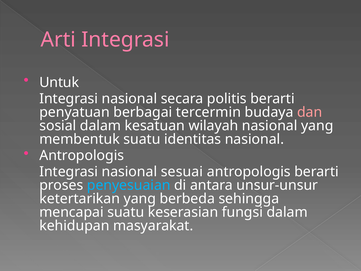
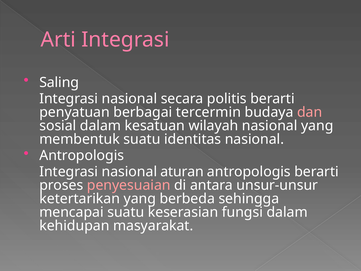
Untuk: Untuk -> Saling
sesuai: sesuai -> aturan
penyesuaian colour: light blue -> pink
